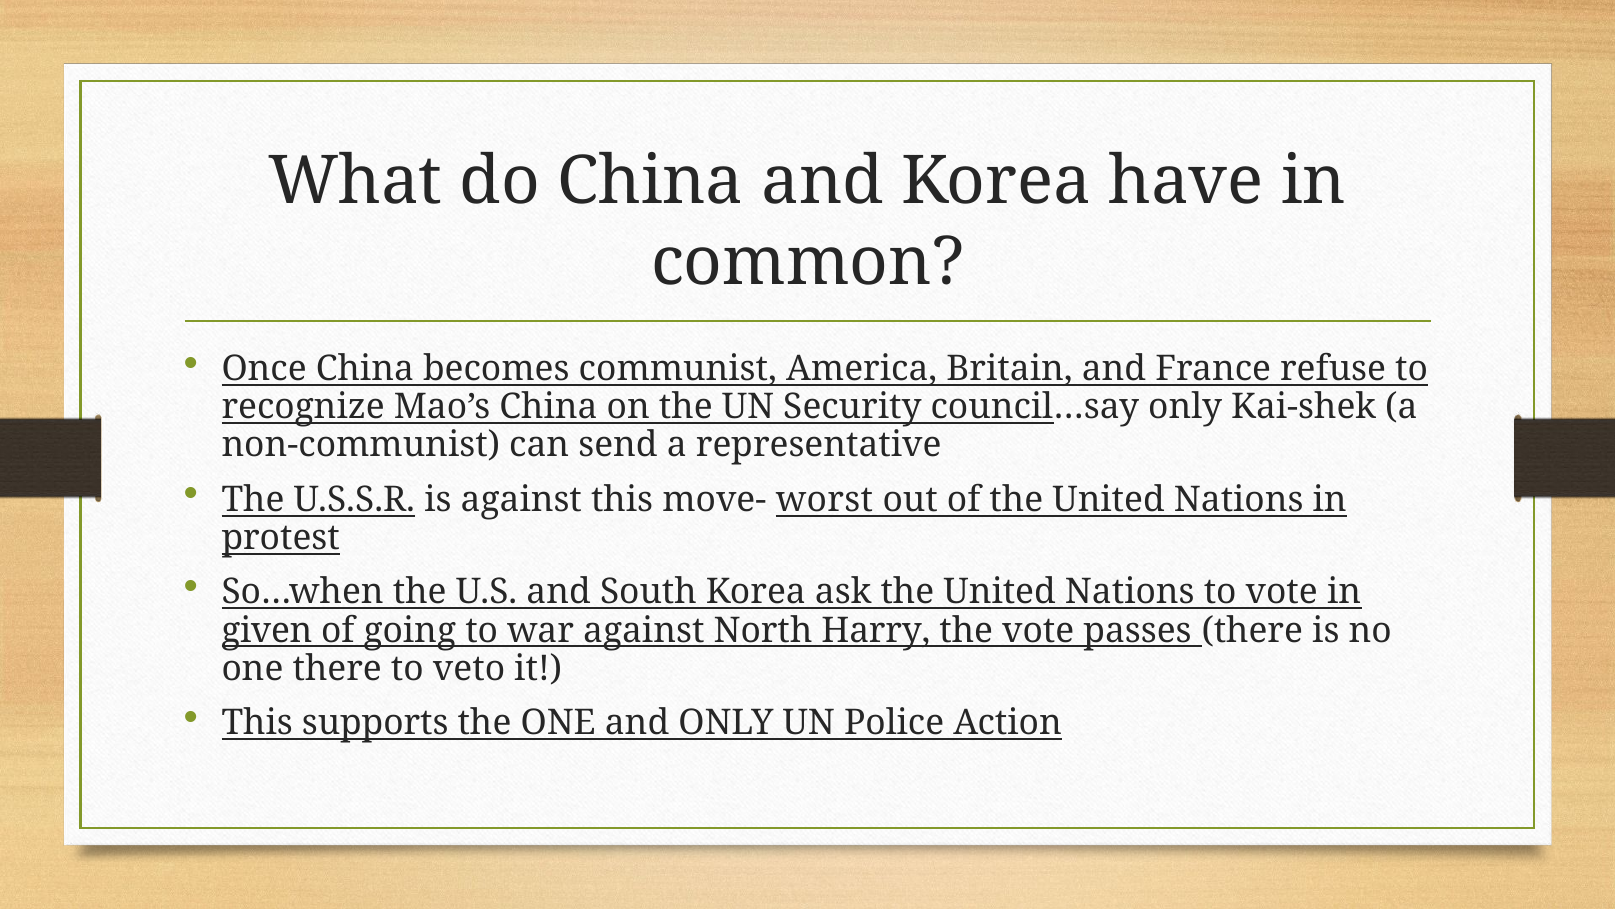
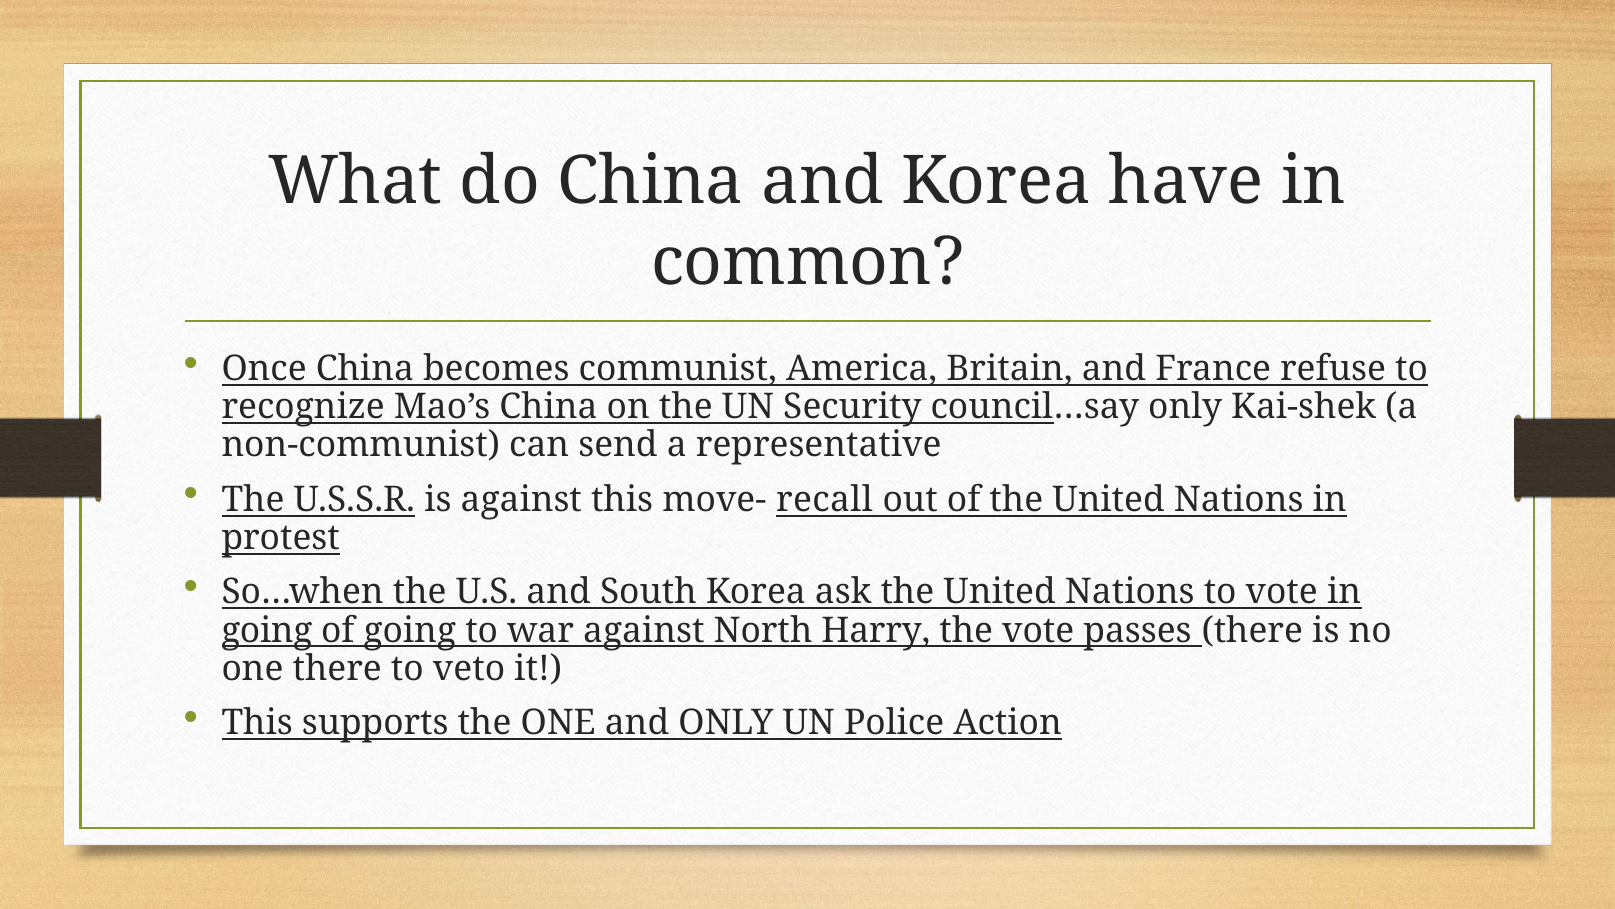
worst: worst -> recall
given at (267, 630): given -> going
